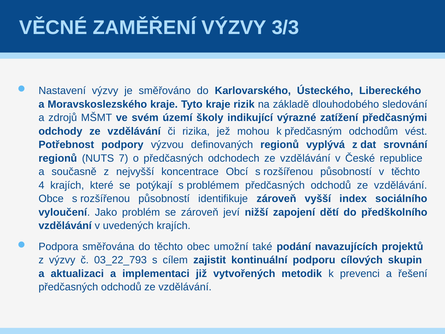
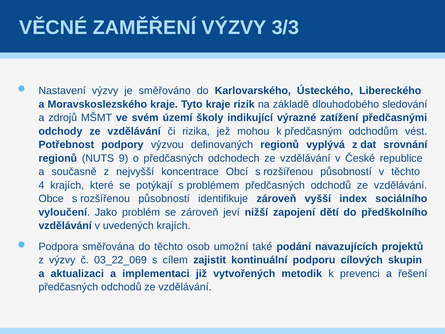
7: 7 -> 9
obec: obec -> osob
03_22_793: 03_22_793 -> 03_22_069
